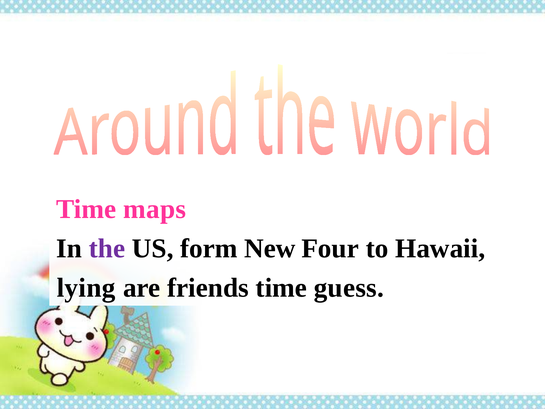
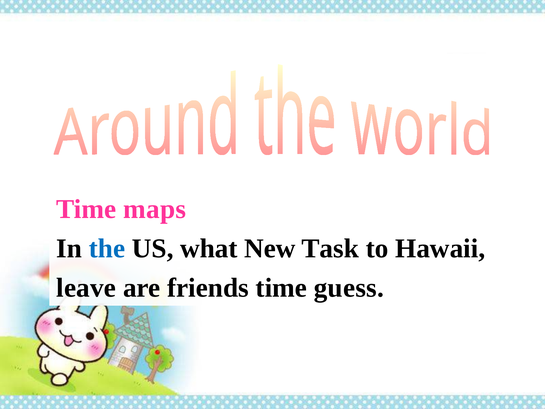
the colour: purple -> blue
form: form -> what
Four: Four -> Task
lying: lying -> leave
